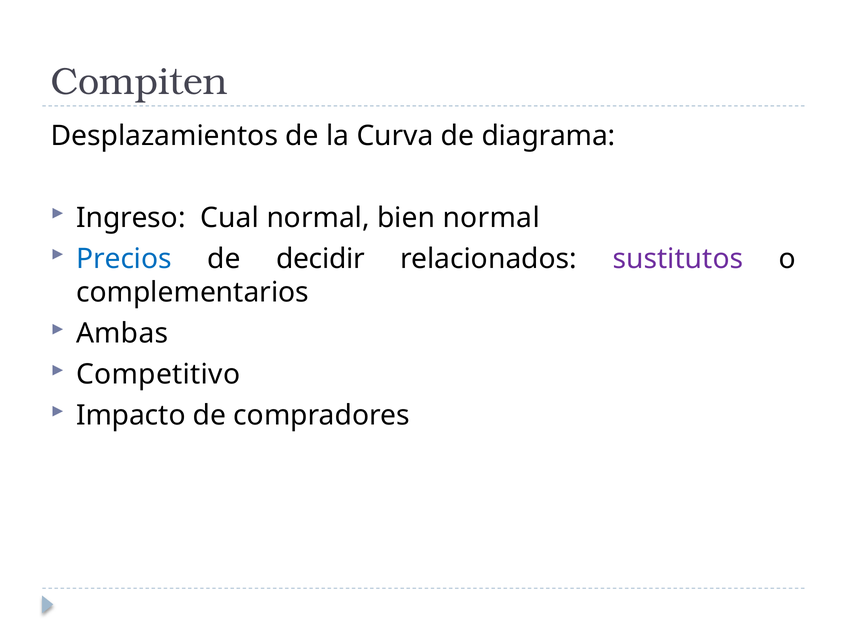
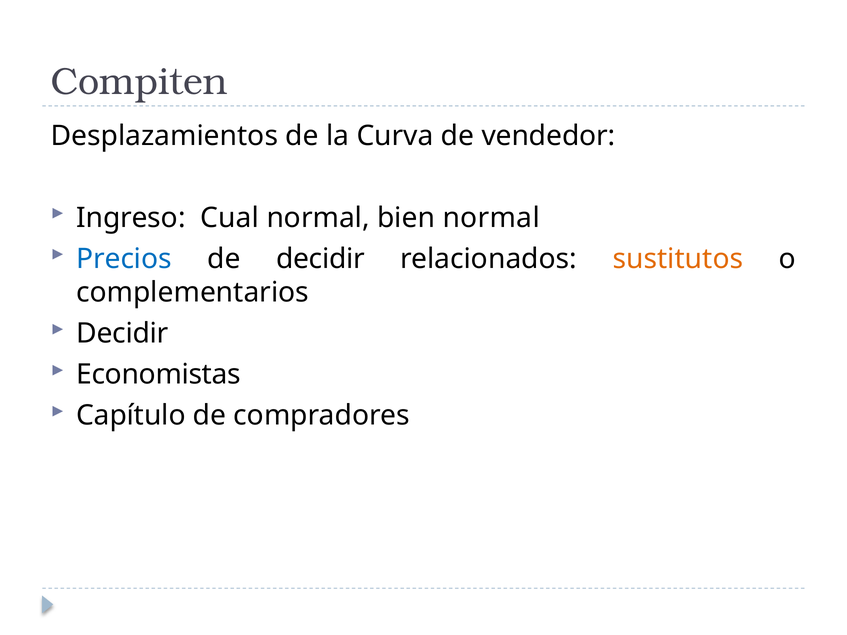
diagrama: diagrama -> vendedor
sustitutos colour: purple -> orange
Ambas at (122, 334): Ambas -> Decidir
Competitivo: Competitivo -> Economistas
Impacto: Impacto -> Capítulo
